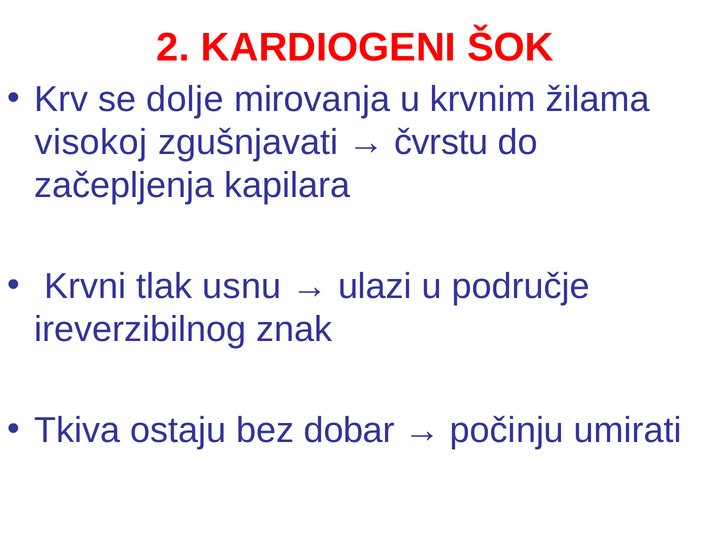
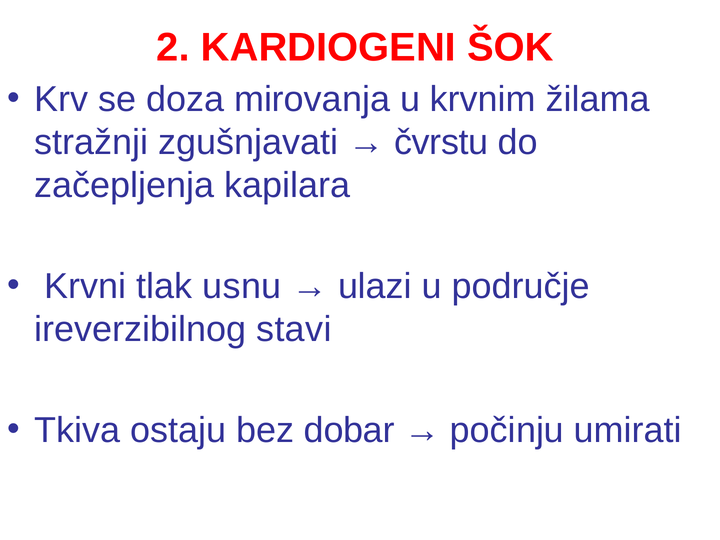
dolje: dolje -> doza
visokoj: visokoj -> stražnji
znak: znak -> stavi
